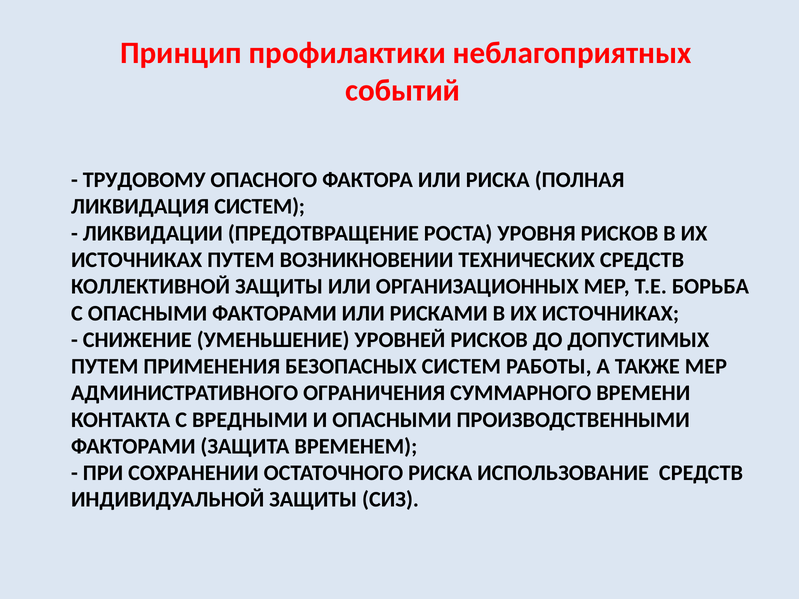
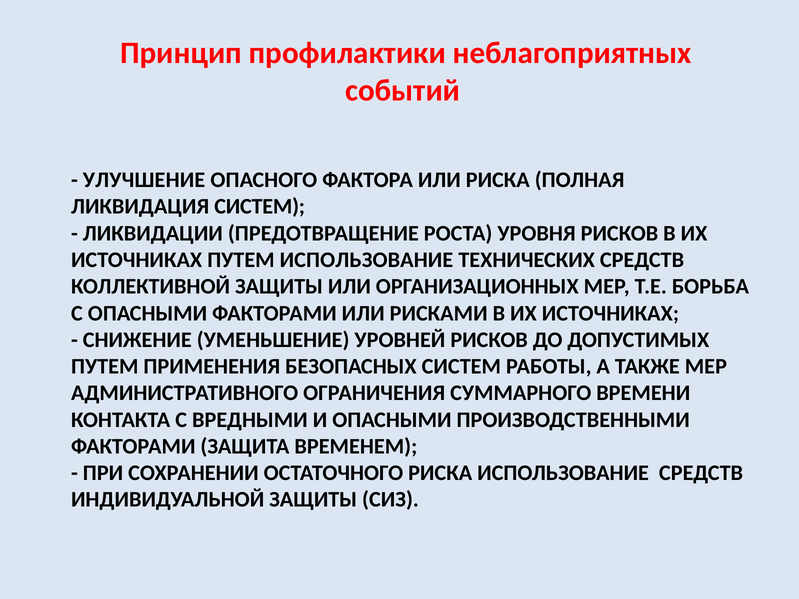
ТРУДОВОМУ: ТРУДОВОМУ -> УЛУЧШЕНИЕ
ПУТЕМ ВОЗНИКНОВЕНИИ: ВОЗНИКНОВЕНИИ -> ИСПОЛЬЗОВАНИЕ
